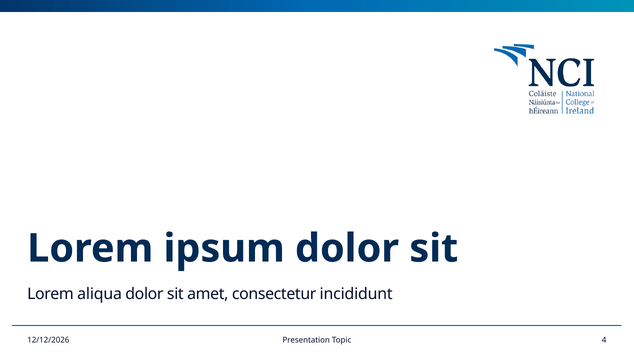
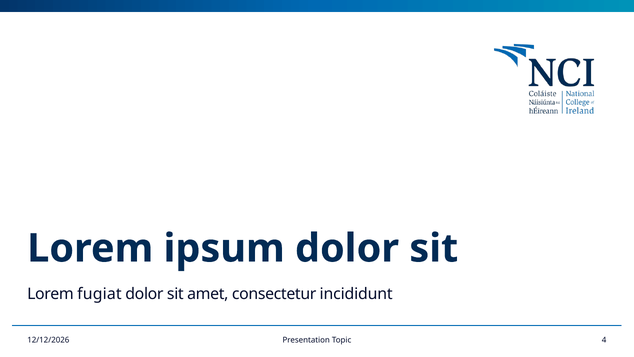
aliqua: aliqua -> fugiat
